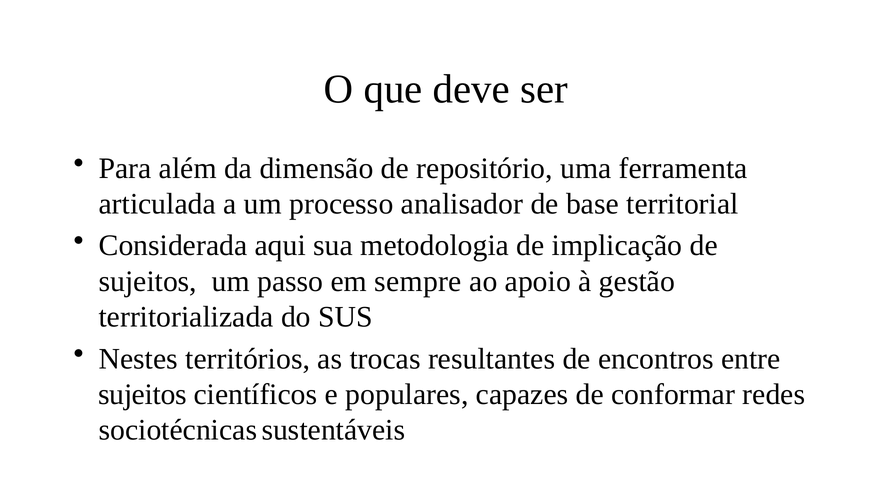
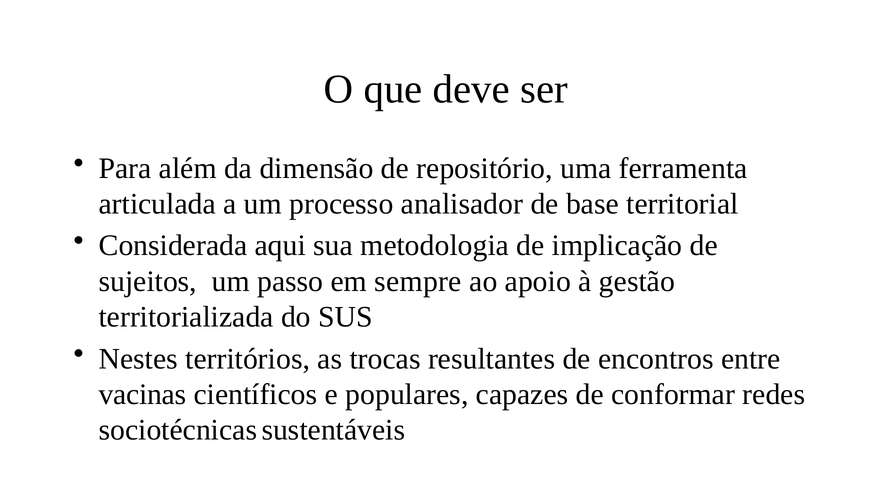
sujeitos at (143, 394): sujeitos -> vacinas
